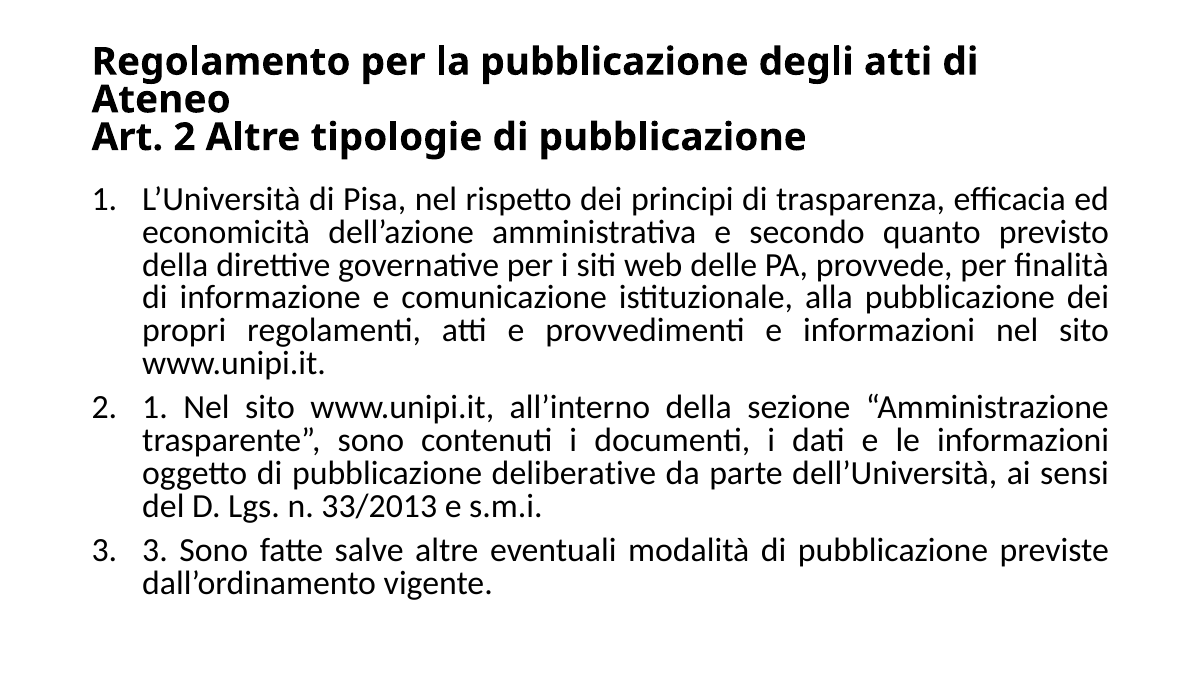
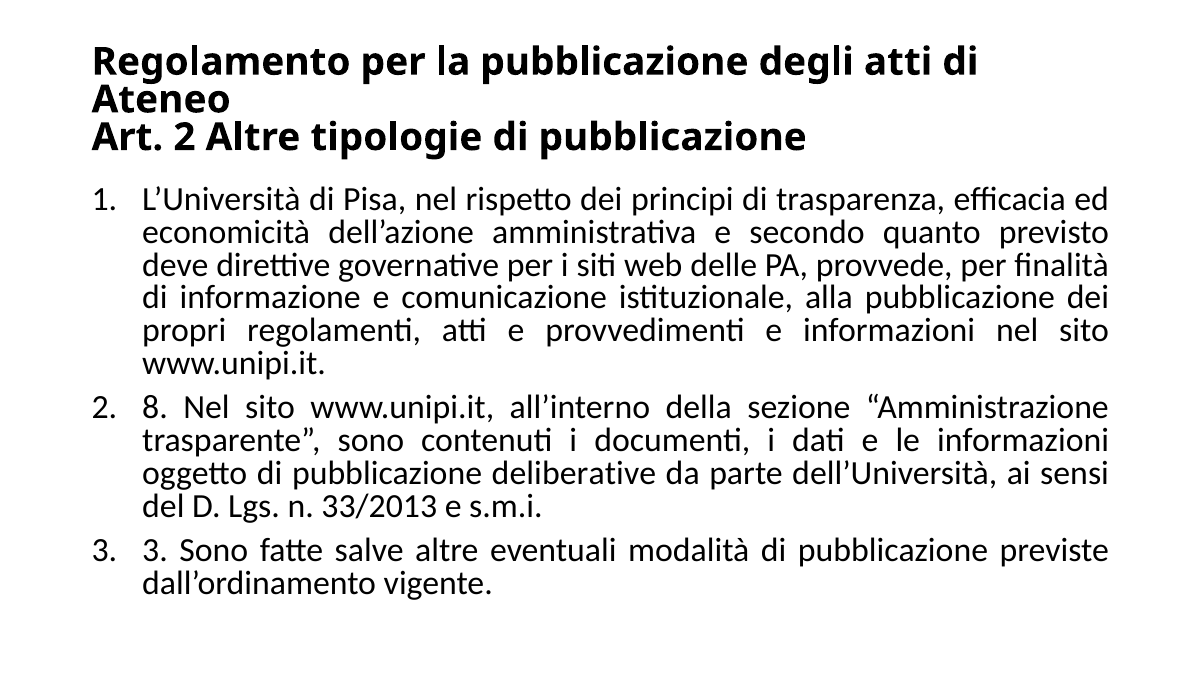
della at (175, 265): della -> deve
2 1: 1 -> 8
